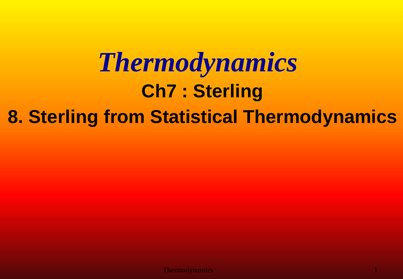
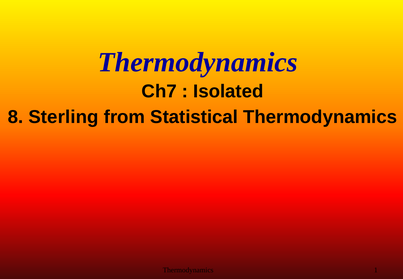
Sterling at (228, 91): Sterling -> Isolated
